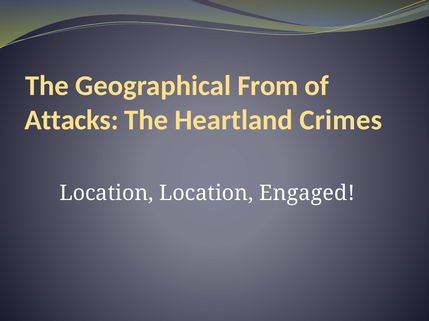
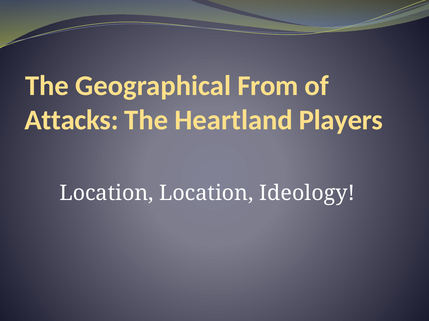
Crimes: Crimes -> Players
Engaged: Engaged -> Ideology
